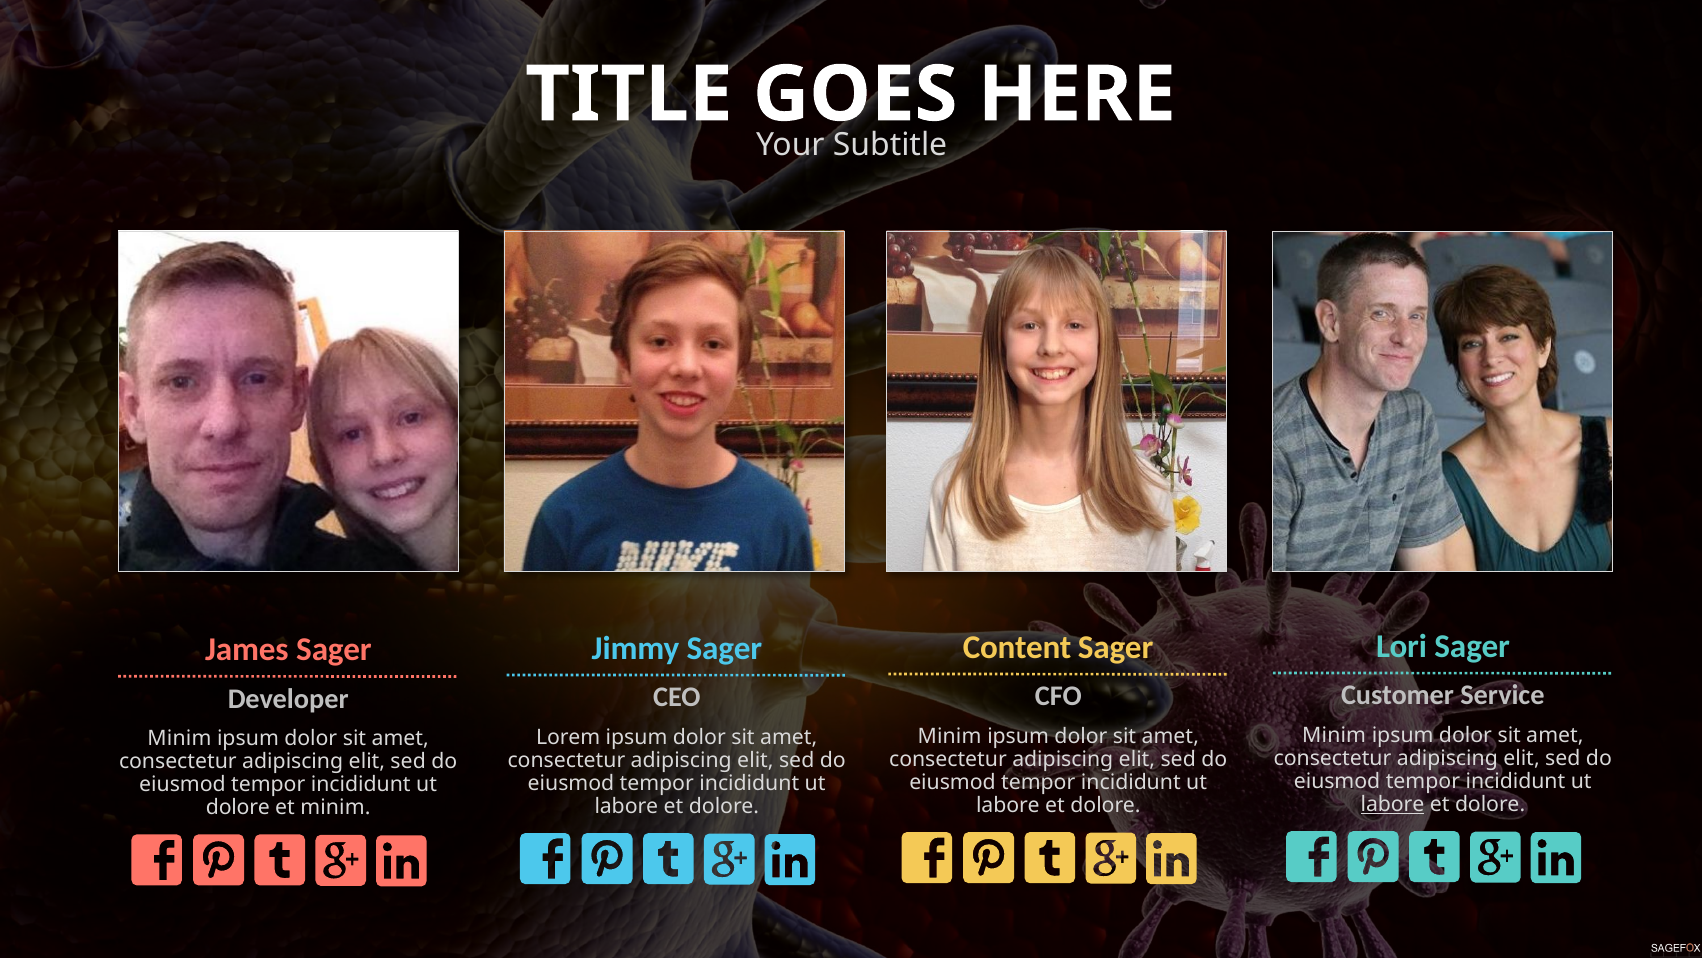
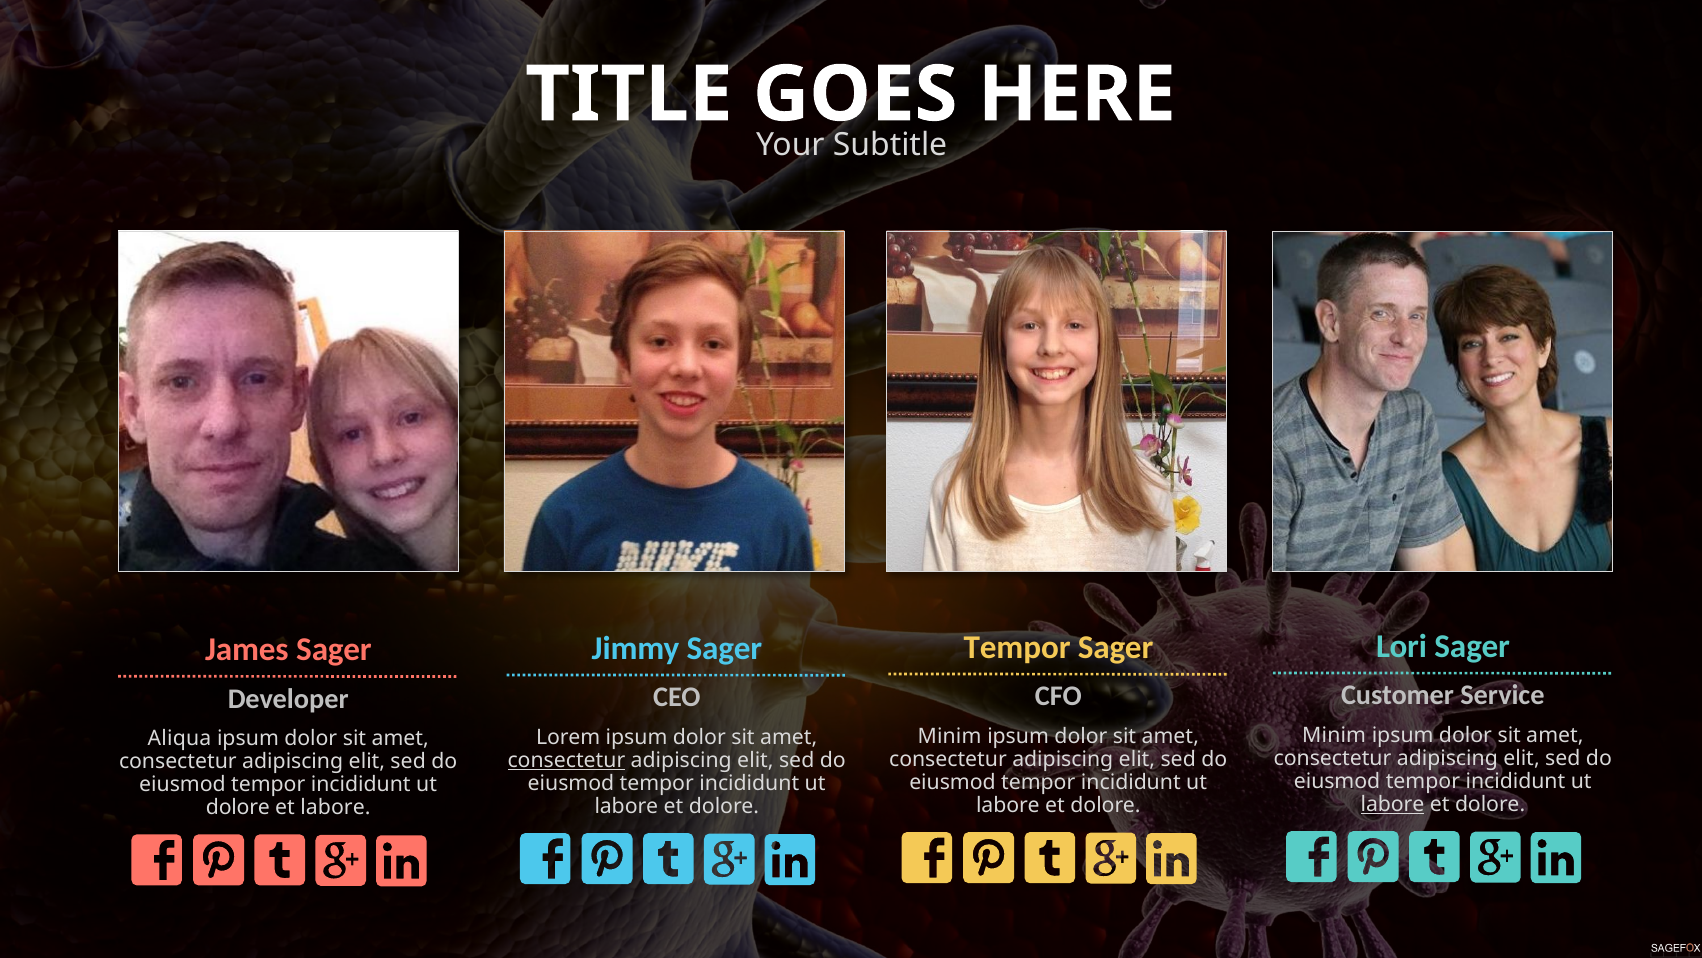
Content at (1017, 647): Content -> Tempor
Minim at (179, 738): Minim -> Aliqua
consectetur at (566, 760) underline: none -> present
et minim: minim -> labore
